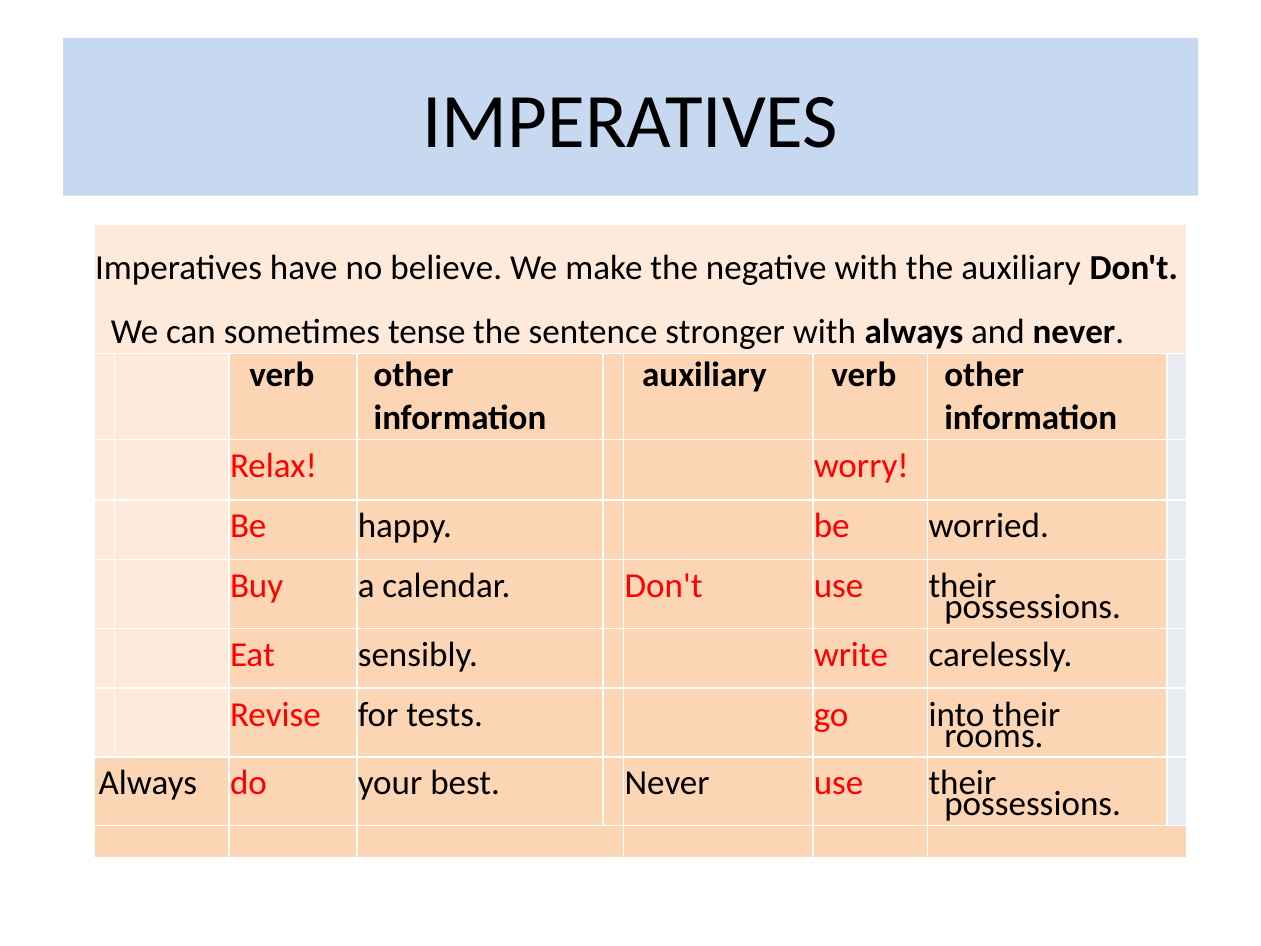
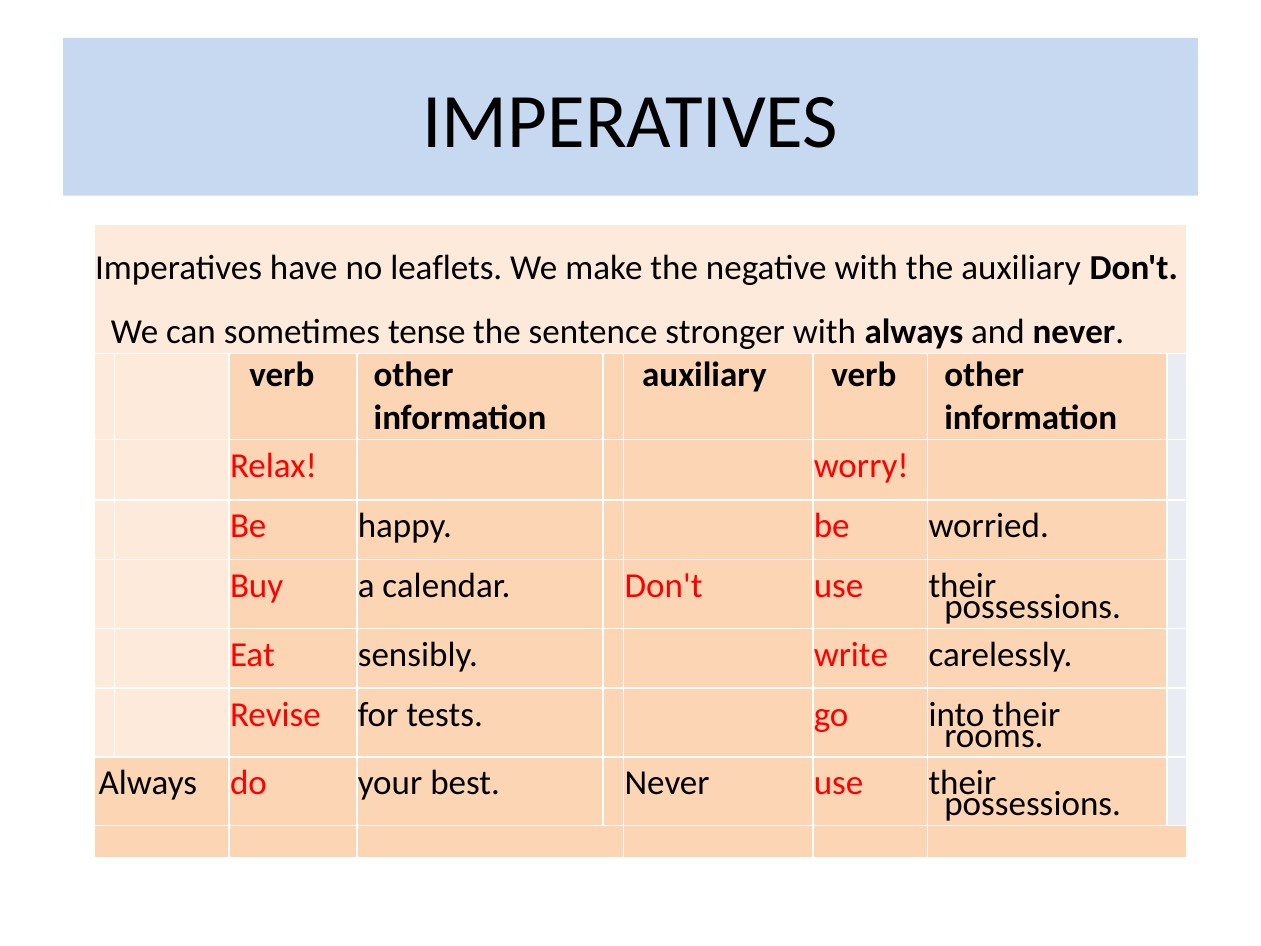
believe: believe -> leaflets
